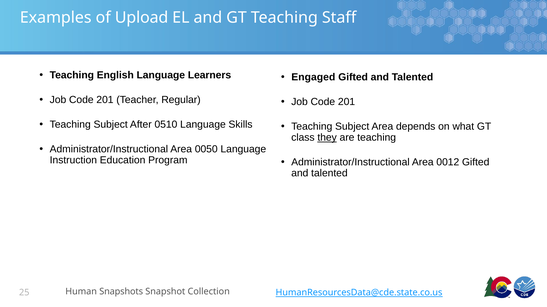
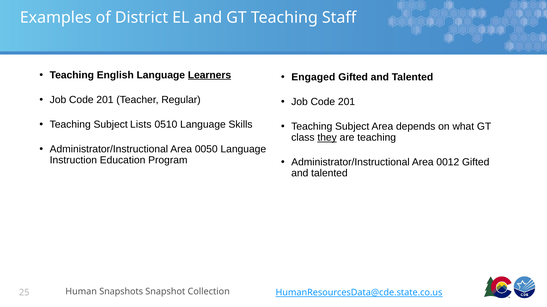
Upload: Upload -> District
Learners underline: none -> present
After: After -> Lists
